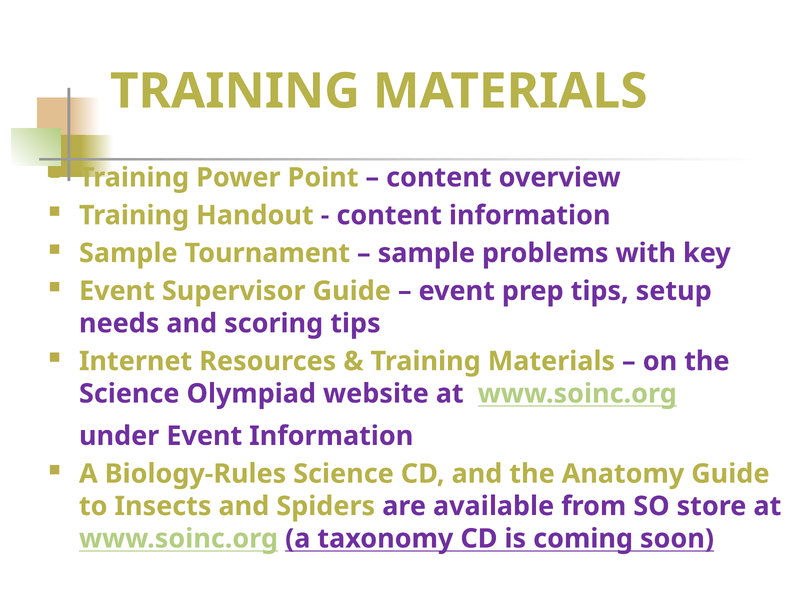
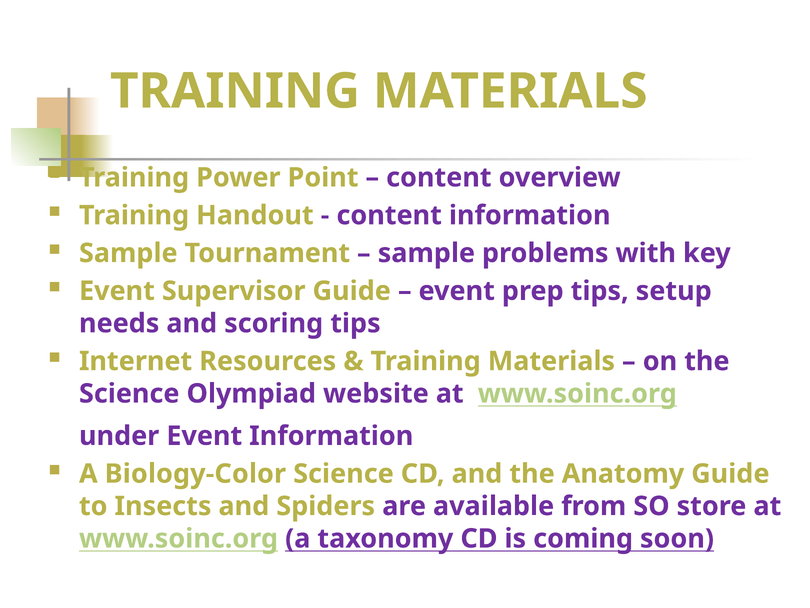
Biology-Rules: Biology-Rules -> Biology-Color
